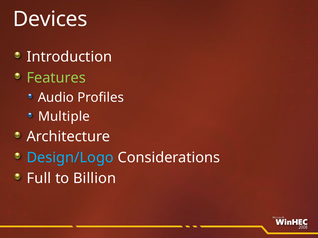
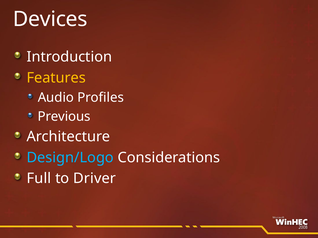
Features colour: light green -> yellow
Multiple: Multiple -> Previous
Billion: Billion -> Driver
